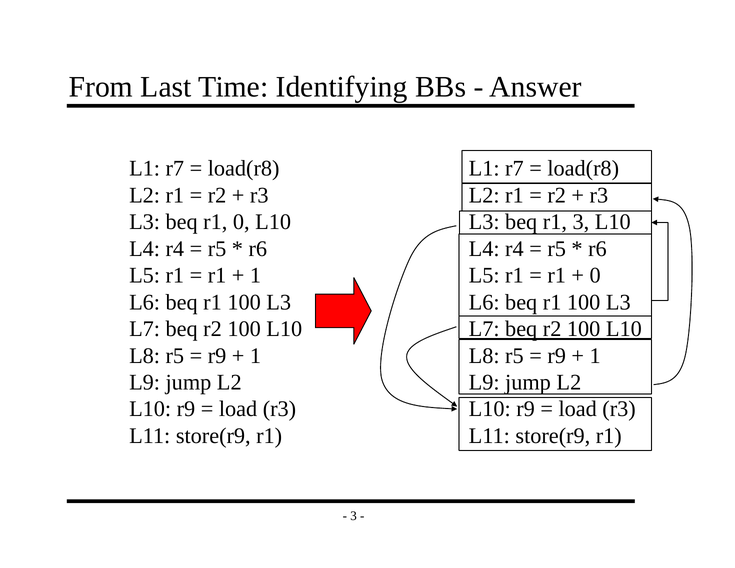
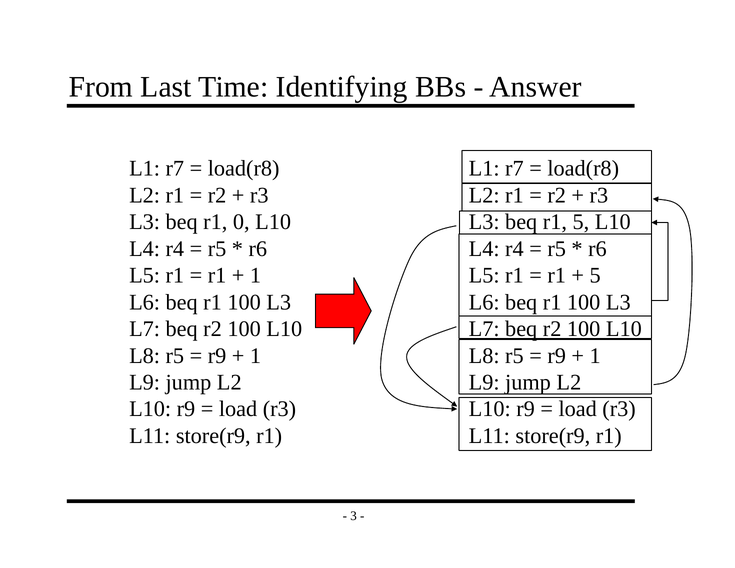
r1 3: 3 -> 5
0 at (595, 275): 0 -> 5
